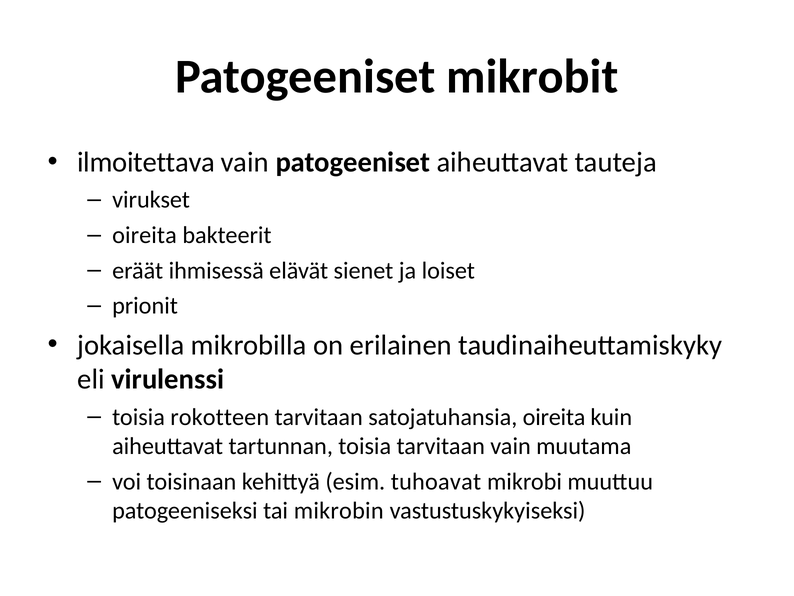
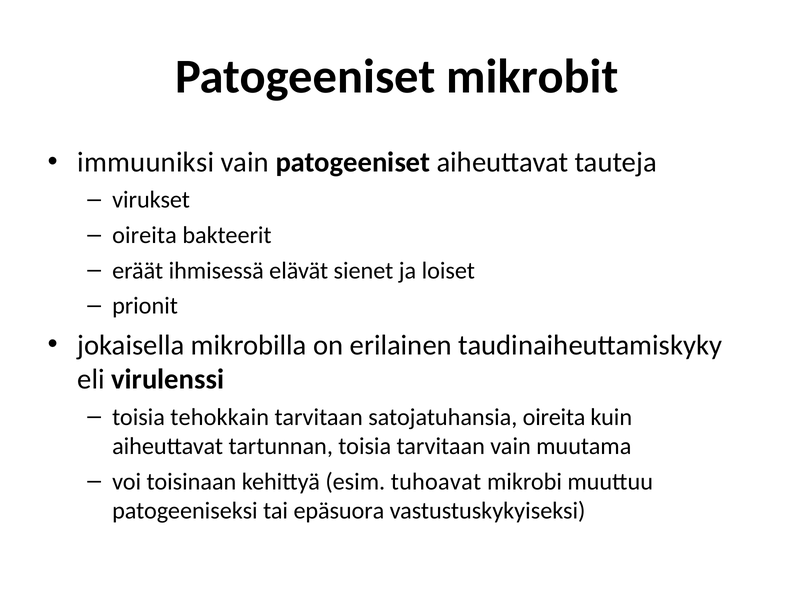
ilmoitettava: ilmoitettava -> immuuniksi
rokotteen: rokotteen -> tehokkain
mikrobin: mikrobin -> epäsuora
